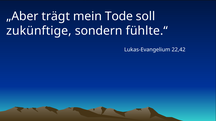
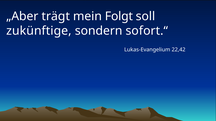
Tode: Tode -> Folgt
fühlte.“: fühlte.“ -> sofort.“
